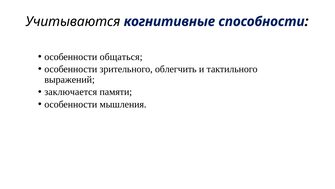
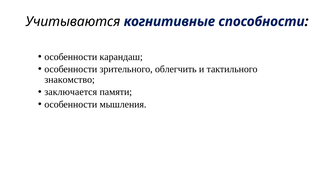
общаться: общаться -> карандаш
выражений: выражений -> знакомство
